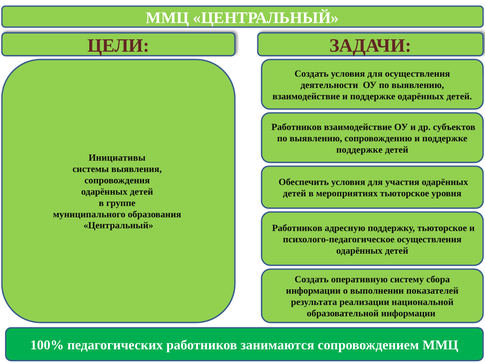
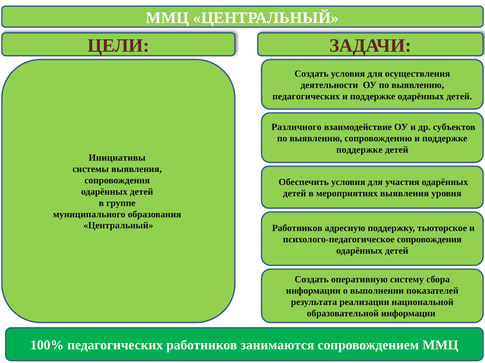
взаимодействие at (306, 96): взаимодействие -> педагогических
Работников at (297, 127): Работников -> Различного
мероприятиях тьюторское: тьюторское -> выявления
психолого-педагогическое осуществления: осуществления -> сопровождения
